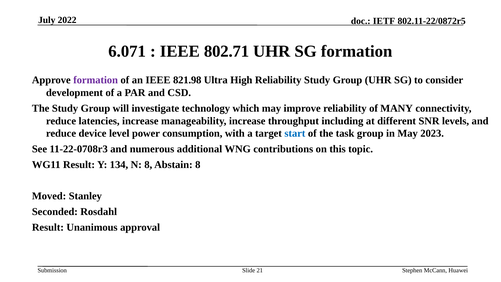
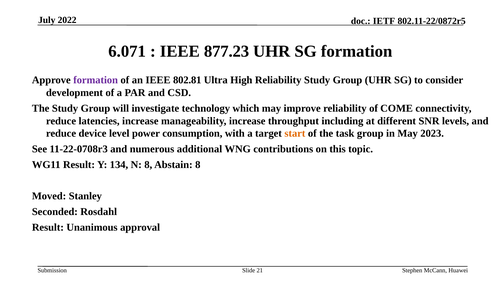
802.71: 802.71 -> 877.23
821.98: 821.98 -> 802.81
MANY: MANY -> COME
start colour: blue -> orange
